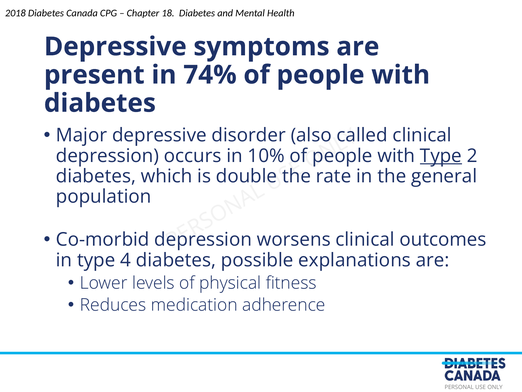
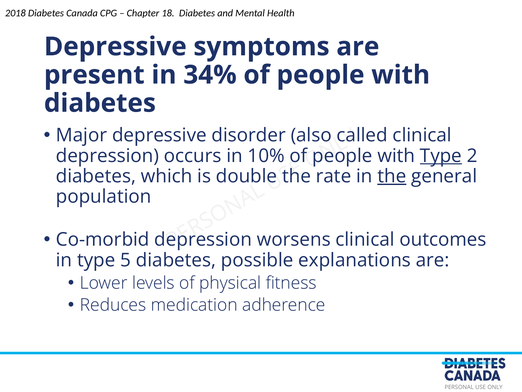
74%: 74% -> 34%
the at (392, 176) underline: none -> present
4: 4 -> 5
